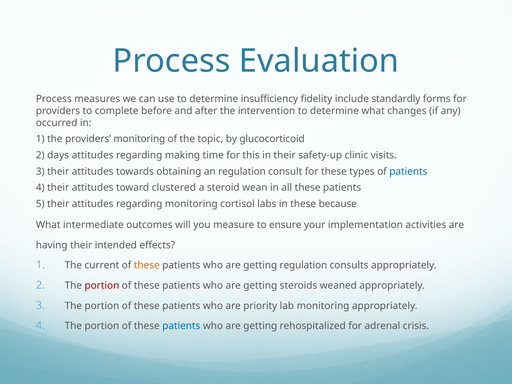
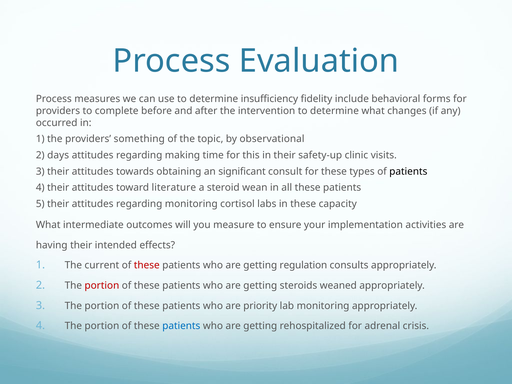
standardly: standardly -> behavioral
providers monitoring: monitoring -> something
glucocorticoid: glucocorticoid -> observational
an regulation: regulation -> significant
patients at (408, 171) colour: blue -> black
clustered: clustered -> literature
because: because -> capacity
these at (147, 265) colour: orange -> red
